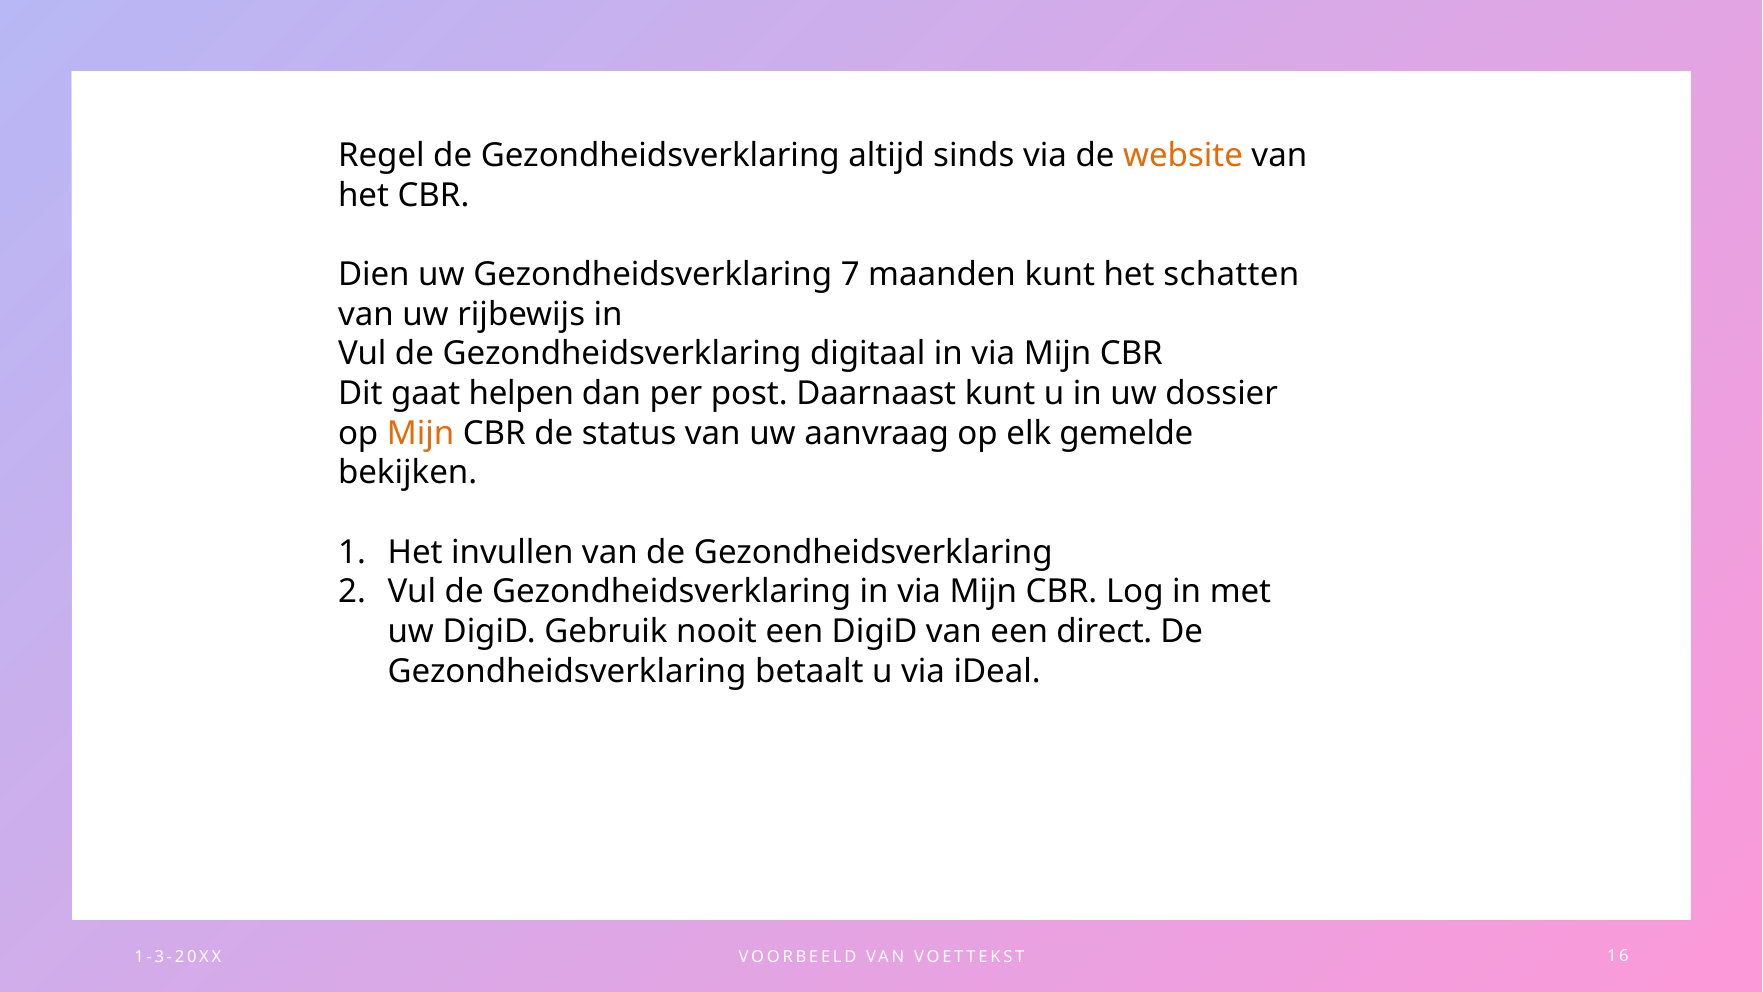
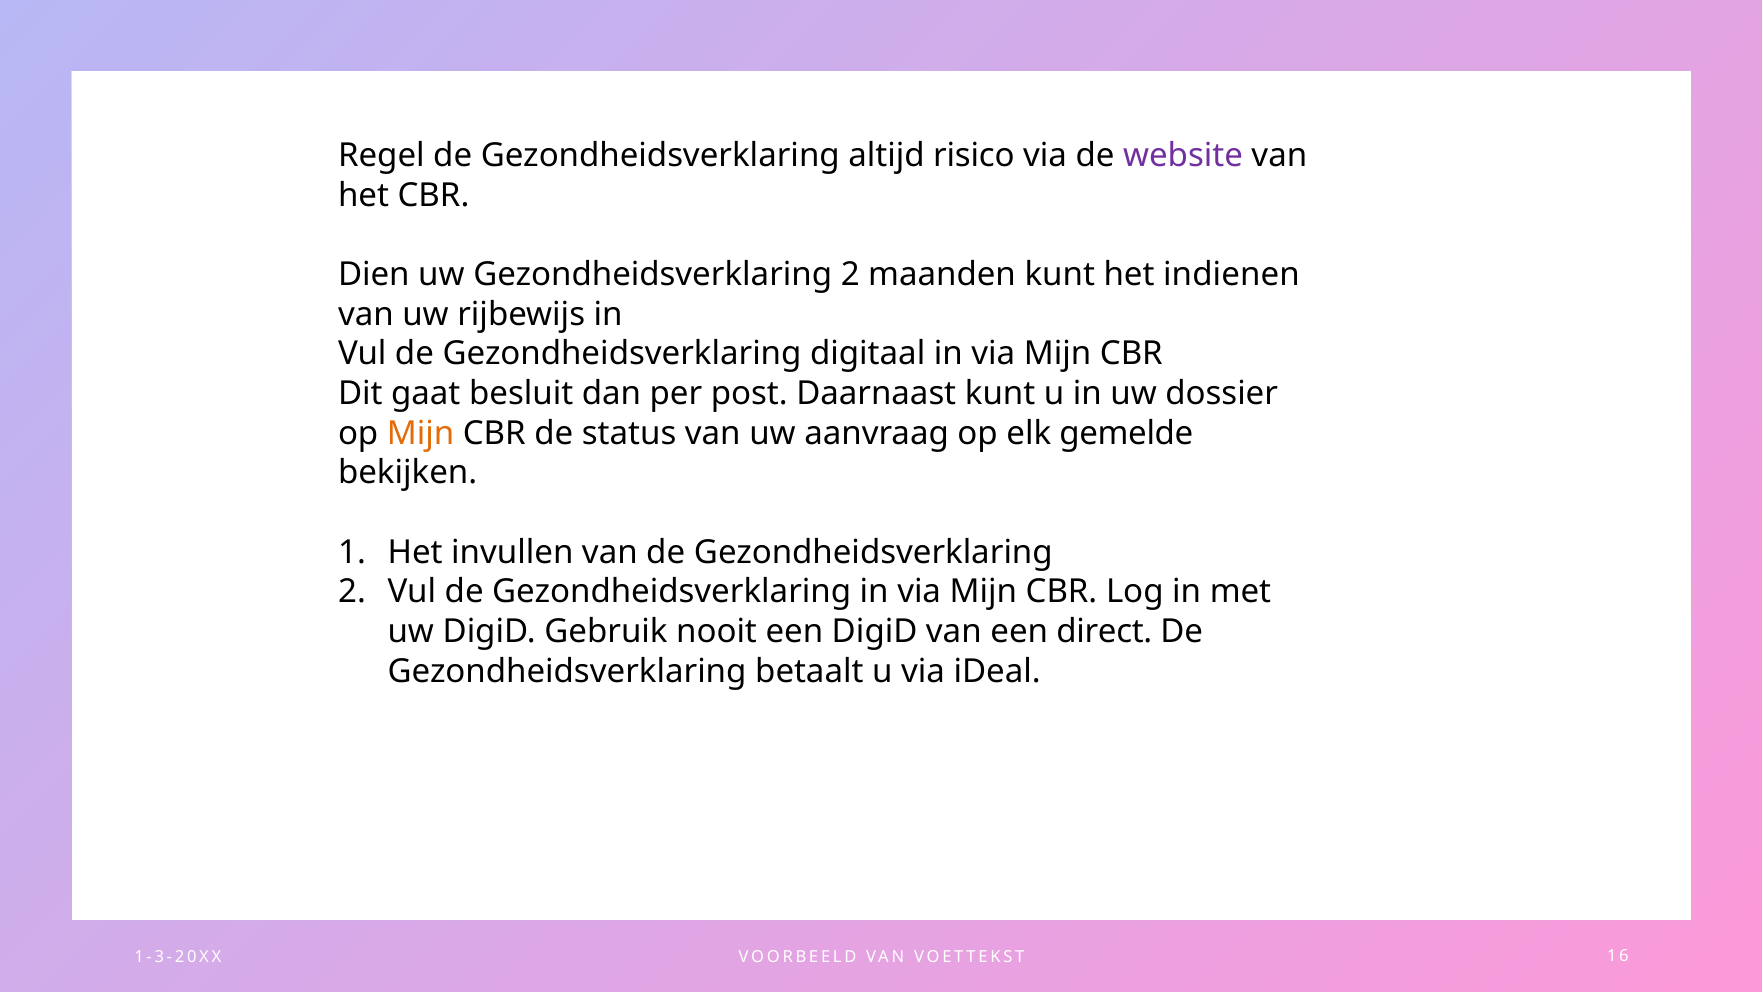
sinds: sinds -> risico
website colour: orange -> purple
uw Gezondheidsverklaring 7: 7 -> 2
schatten: schatten -> indienen
helpen: helpen -> besluit
